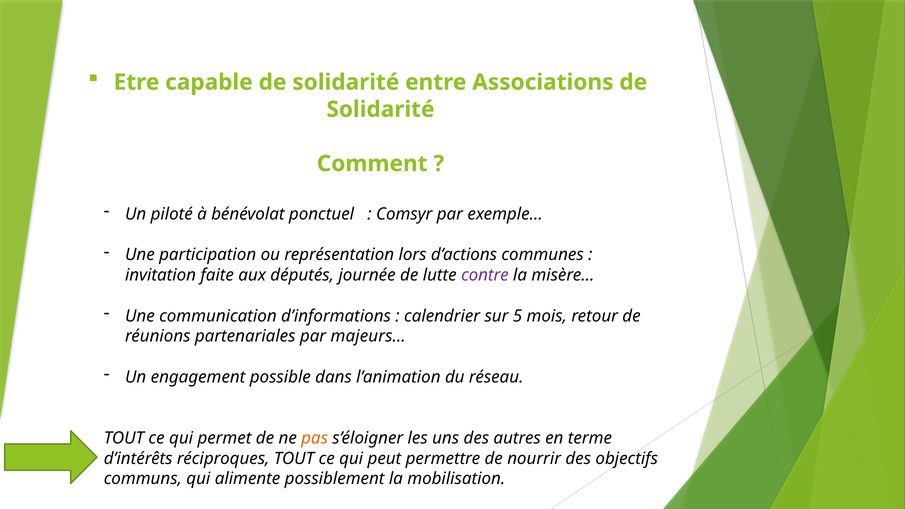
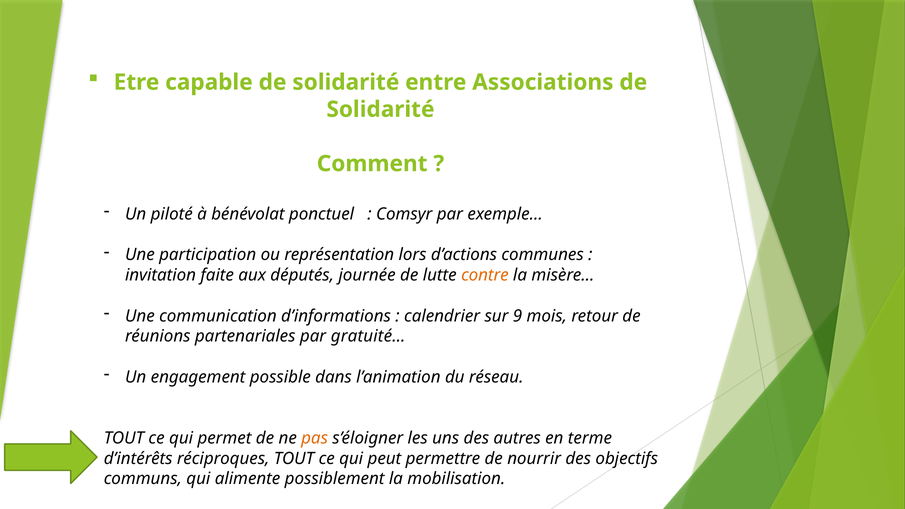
contre colour: purple -> orange
5: 5 -> 9
majeurs…: majeurs… -> gratuité…
